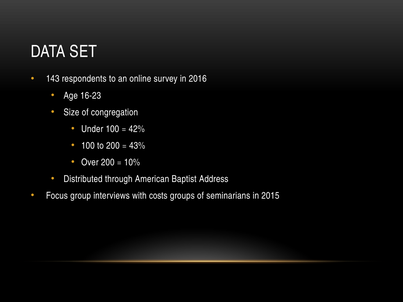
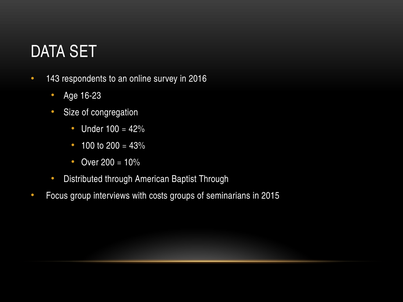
Baptist Address: Address -> Through
